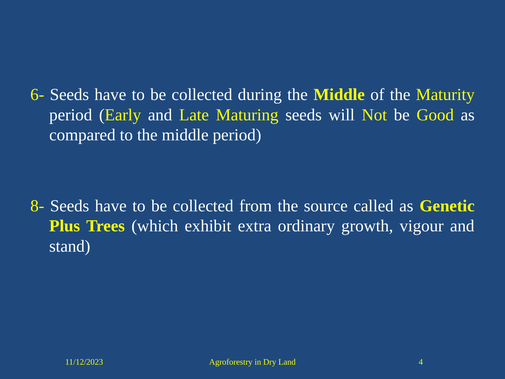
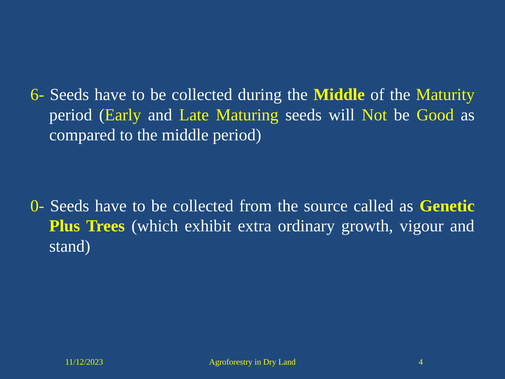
8-: 8- -> 0-
